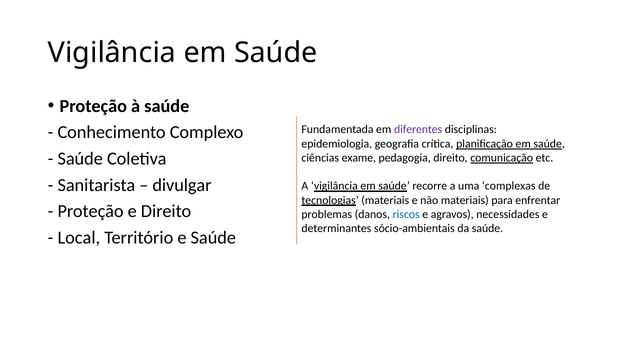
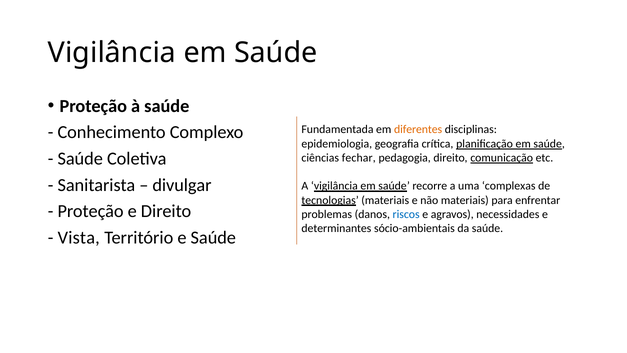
diferentes colour: purple -> orange
exame: exame -> fechar
Local: Local -> Vista
